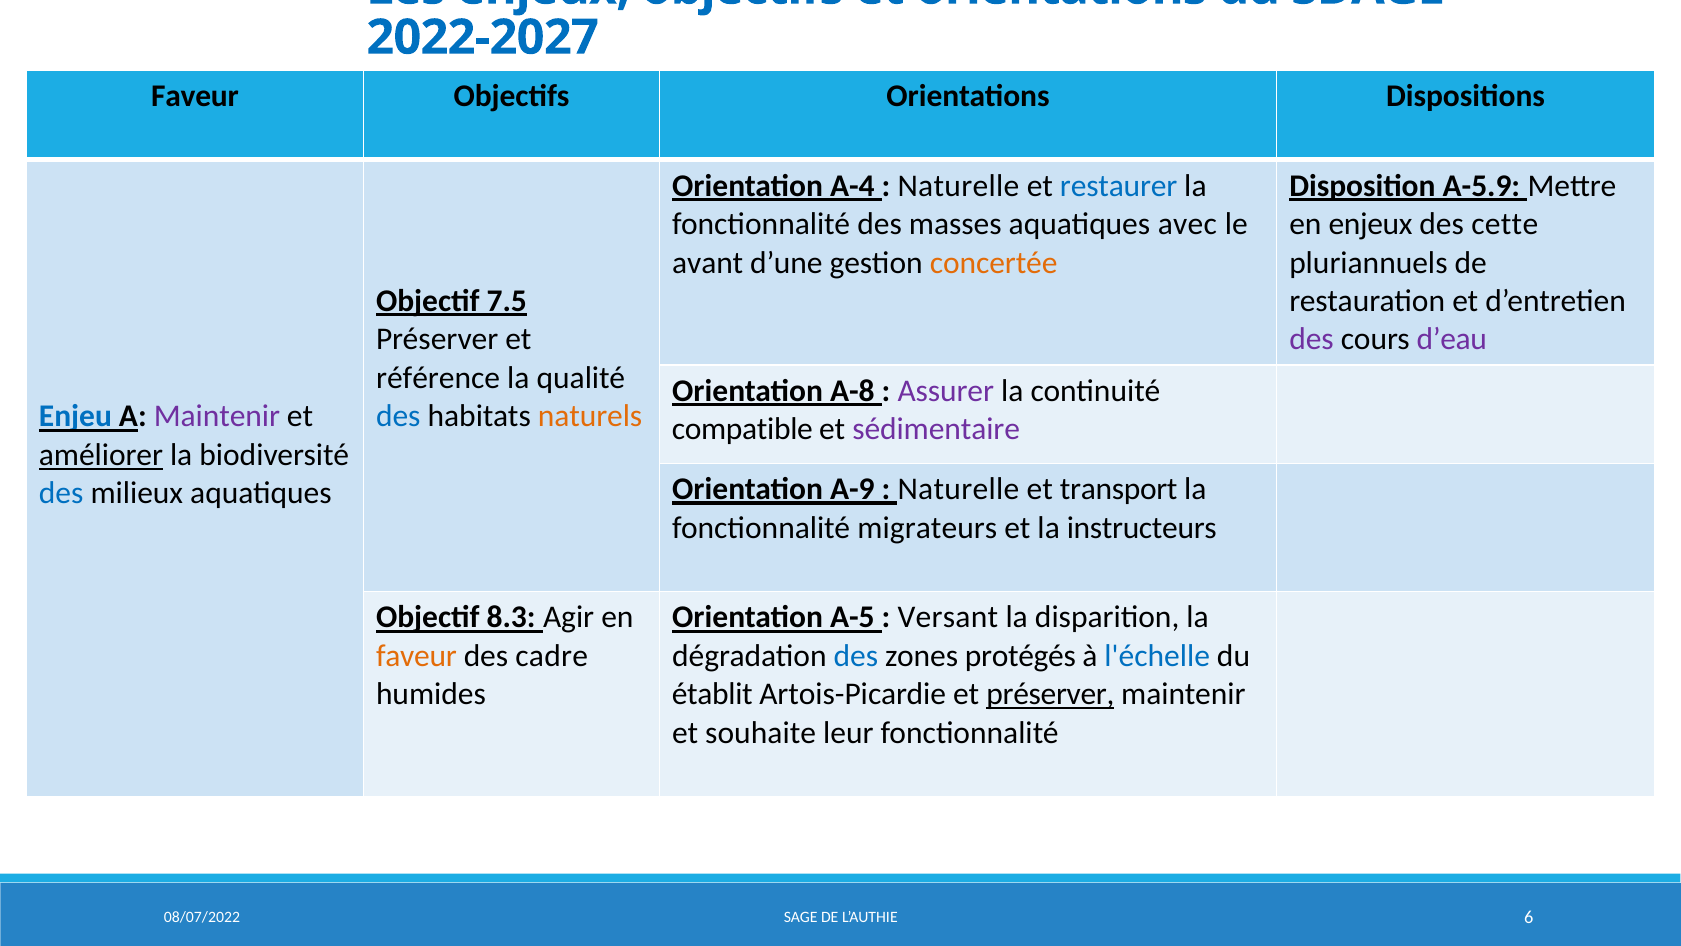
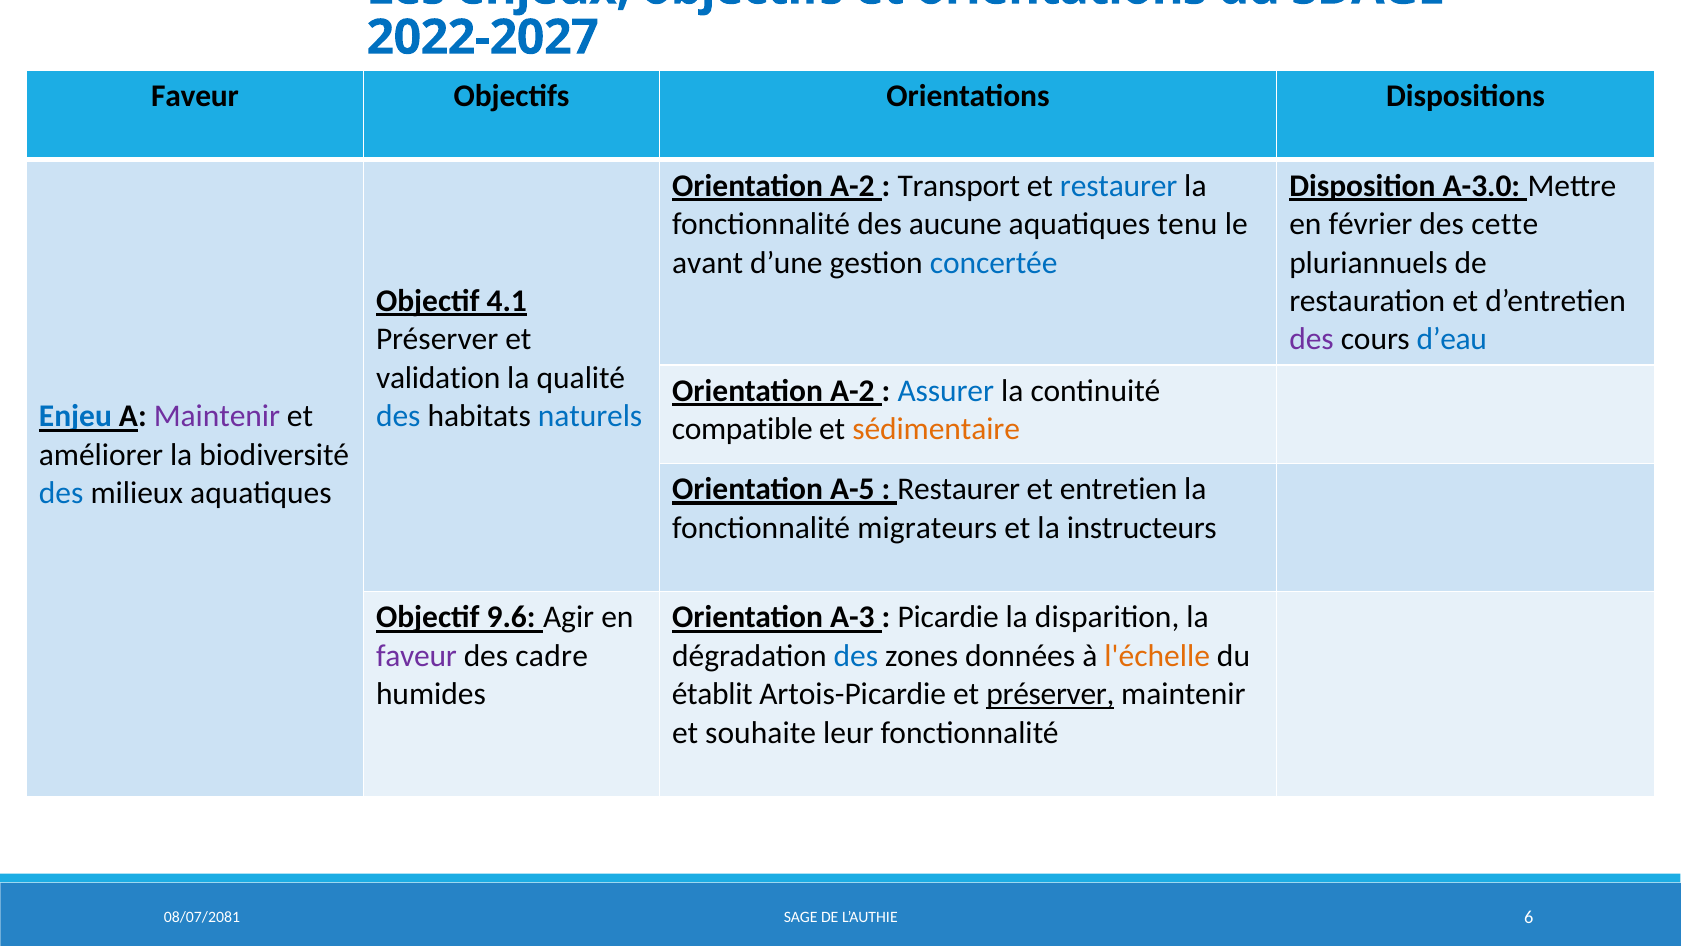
A-4 at (852, 186): A-4 -> A-2
Naturelle at (958, 186): Naturelle -> Transport
A-5.9: A-5.9 -> A-3.0
masses: masses -> aucune
avec: avec -> tenu
en enjeux: enjeux -> février
concertée colour: orange -> blue
7.5: 7.5 -> 4.1
d’eau colour: purple -> blue
référence: référence -> validation
A-8 at (852, 391): A-8 -> A-2
Assurer colour: purple -> blue
naturels colour: orange -> blue
sédimentaire colour: purple -> orange
améliorer underline: present -> none
A-9: A-9 -> A-5
Naturelle at (958, 489): Naturelle -> Restaurer
transport: transport -> entretien
8.3: 8.3 -> 9.6
A-5: A-5 -> A-3
Versant: Versant -> Picardie
faveur at (416, 656) colour: orange -> purple
protégés: protégés -> données
l'échelle colour: blue -> orange
08/07/2022: 08/07/2022 -> 08/07/2081
